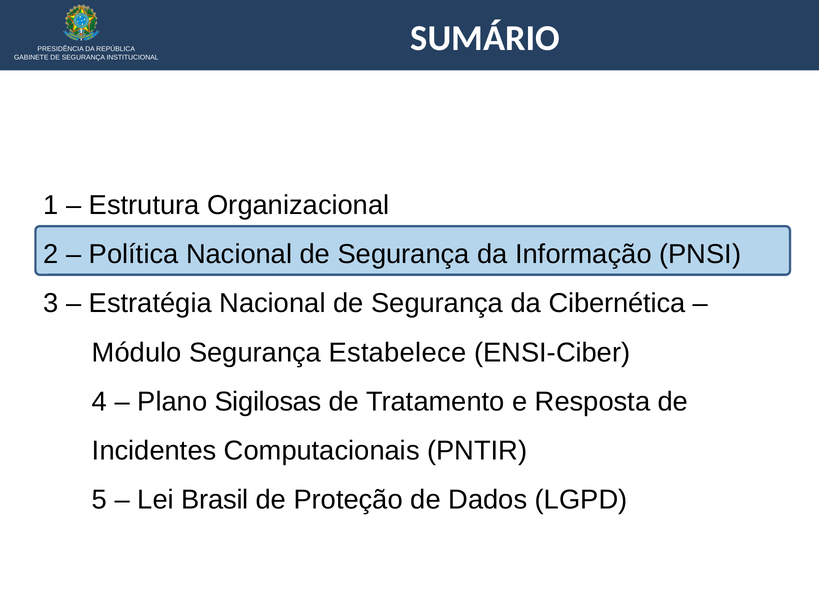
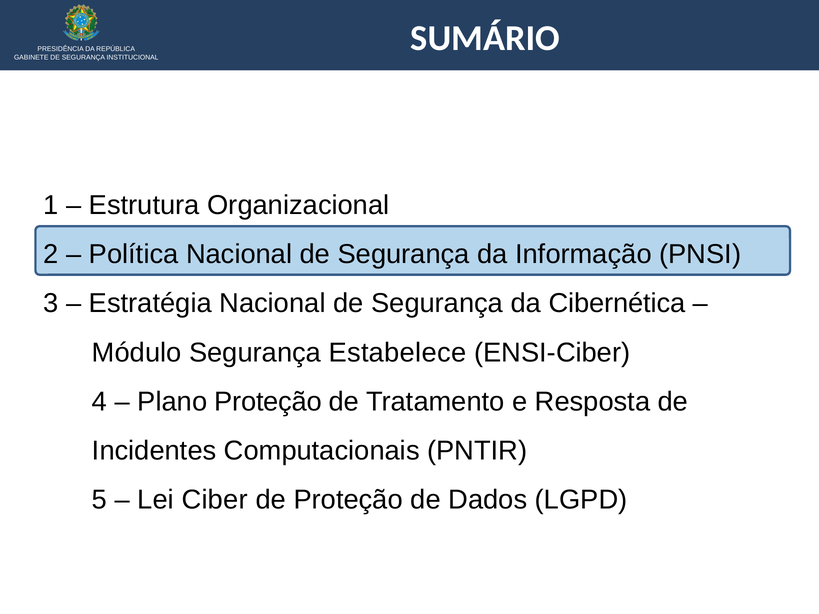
Plano Sigilosas: Sigilosas -> Proteção
Brasil: Brasil -> Ciber
